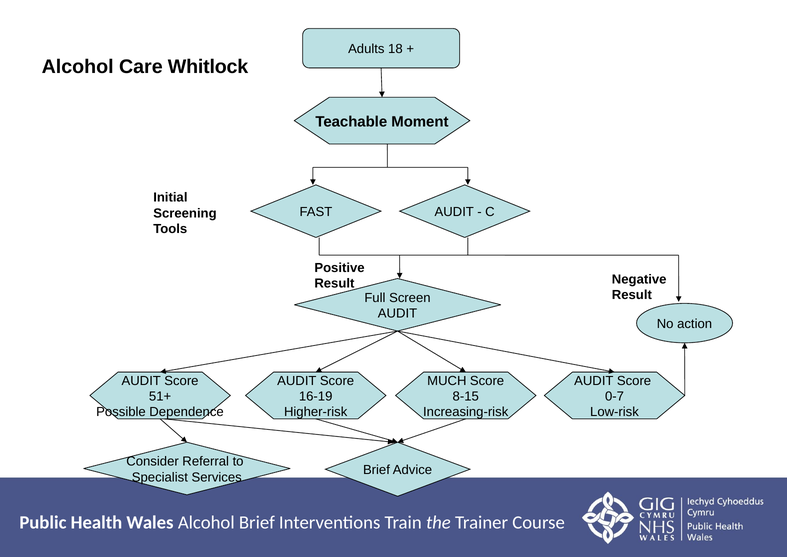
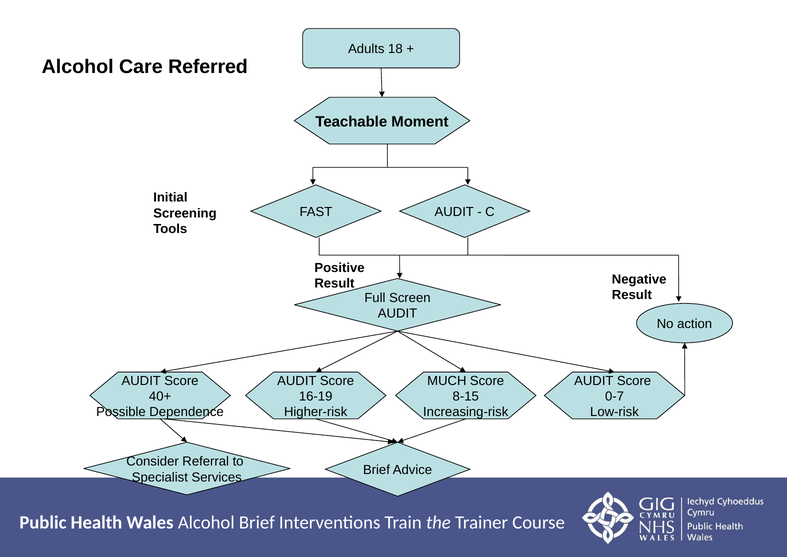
Whitlock: Whitlock -> Referred
51+: 51+ -> 40+
